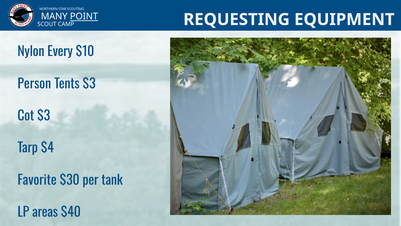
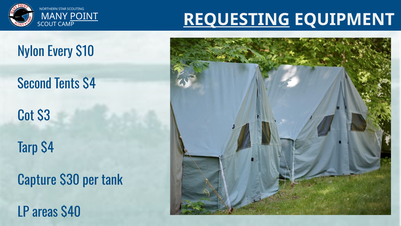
REQUESTING underline: none -> present
Person: Person -> Second
Tents $3: $3 -> $4
Favorite: Favorite -> Capture
